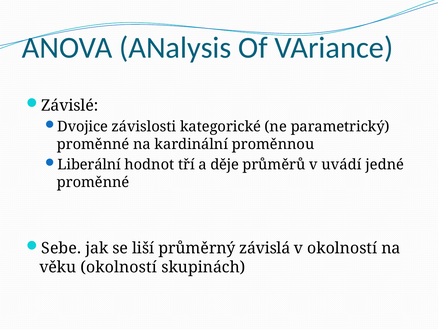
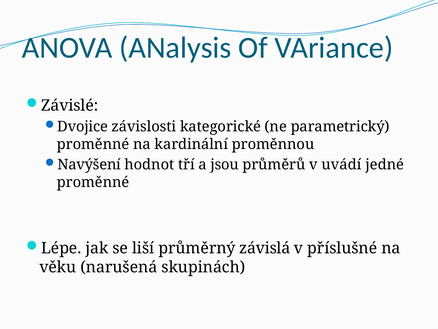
Liberální: Liberální -> Navýšení
děje: děje -> jsou
Sebe: Sebe -> Lépe
v okolností: okolností -> příslušné
věku okolností: okolností -> narušená
